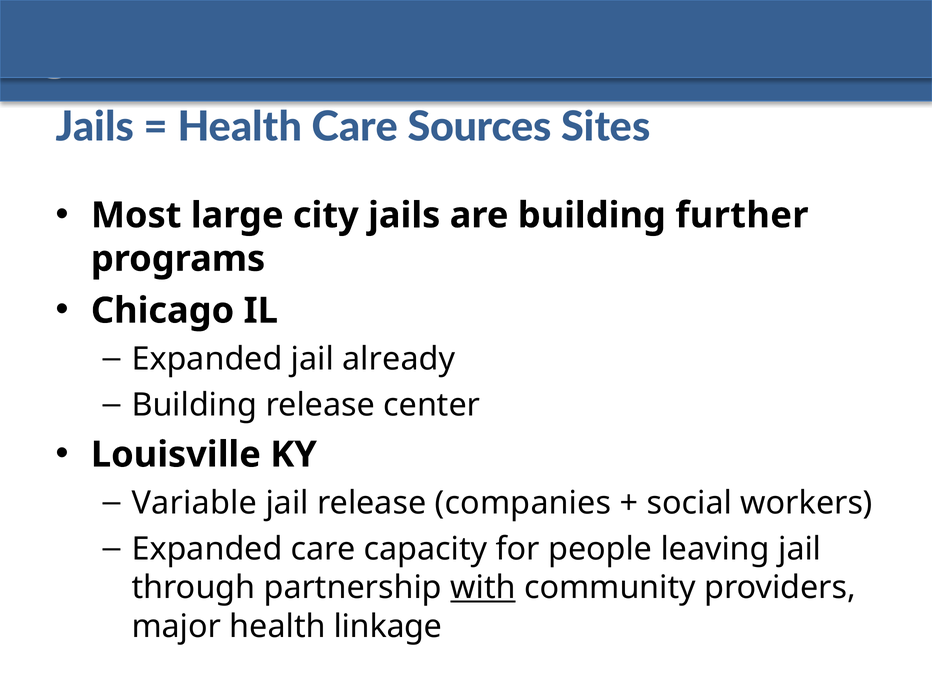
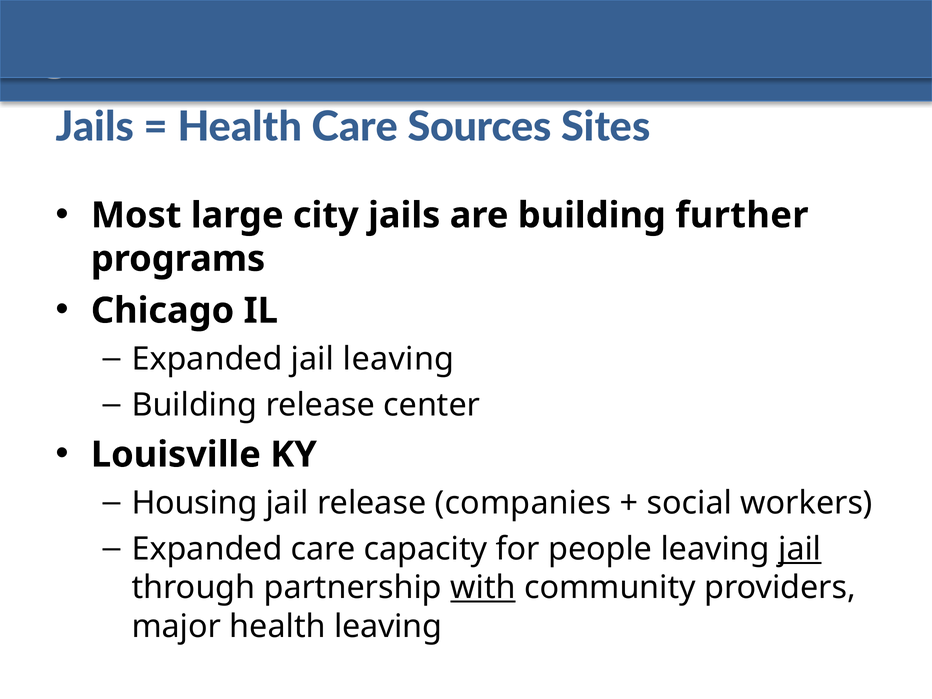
jail already: already -> leaving
Variable: Variable -> Housing
jail at (800, 549) underline: none -> present
health linkage: linkage -> leaving
